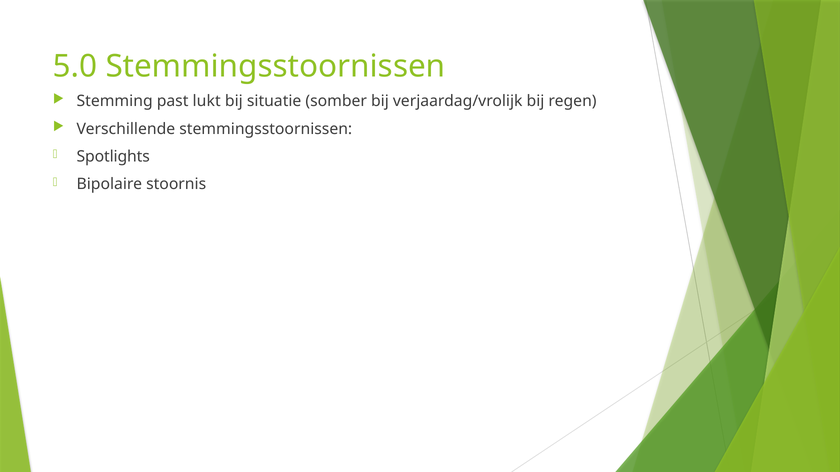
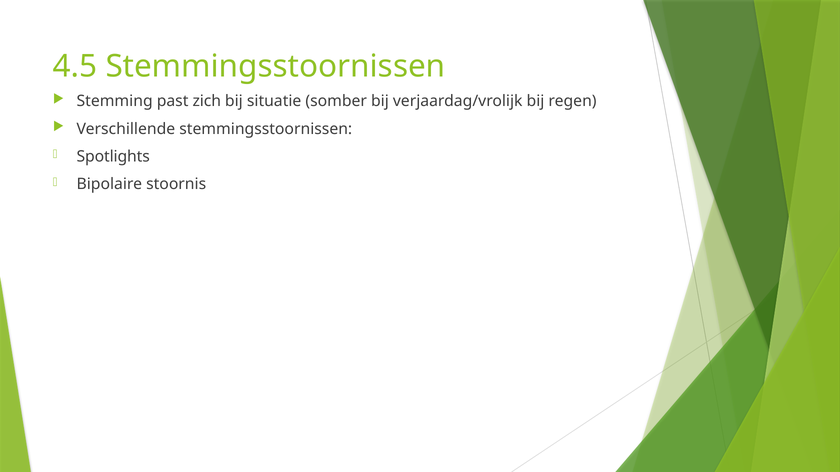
5.0: 5.0 -> 4.5
lukt: lukt -> zich
